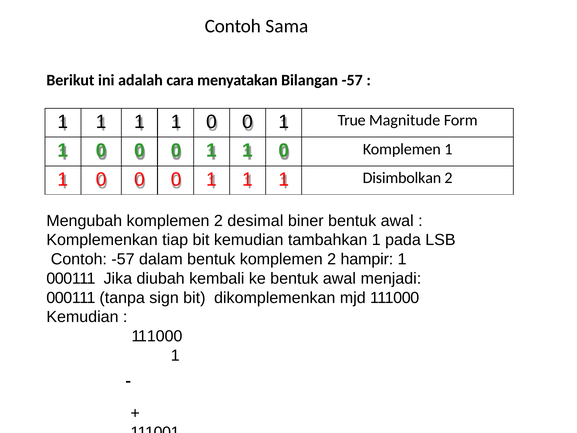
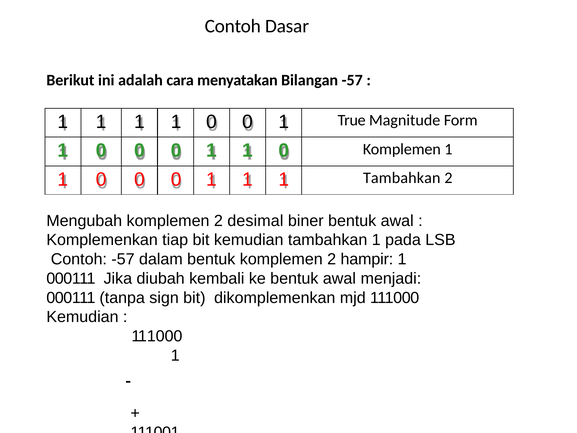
Sama: Sama -> Dasar
1 Disimbolkan: Disimbolkan -> Tambahkan
